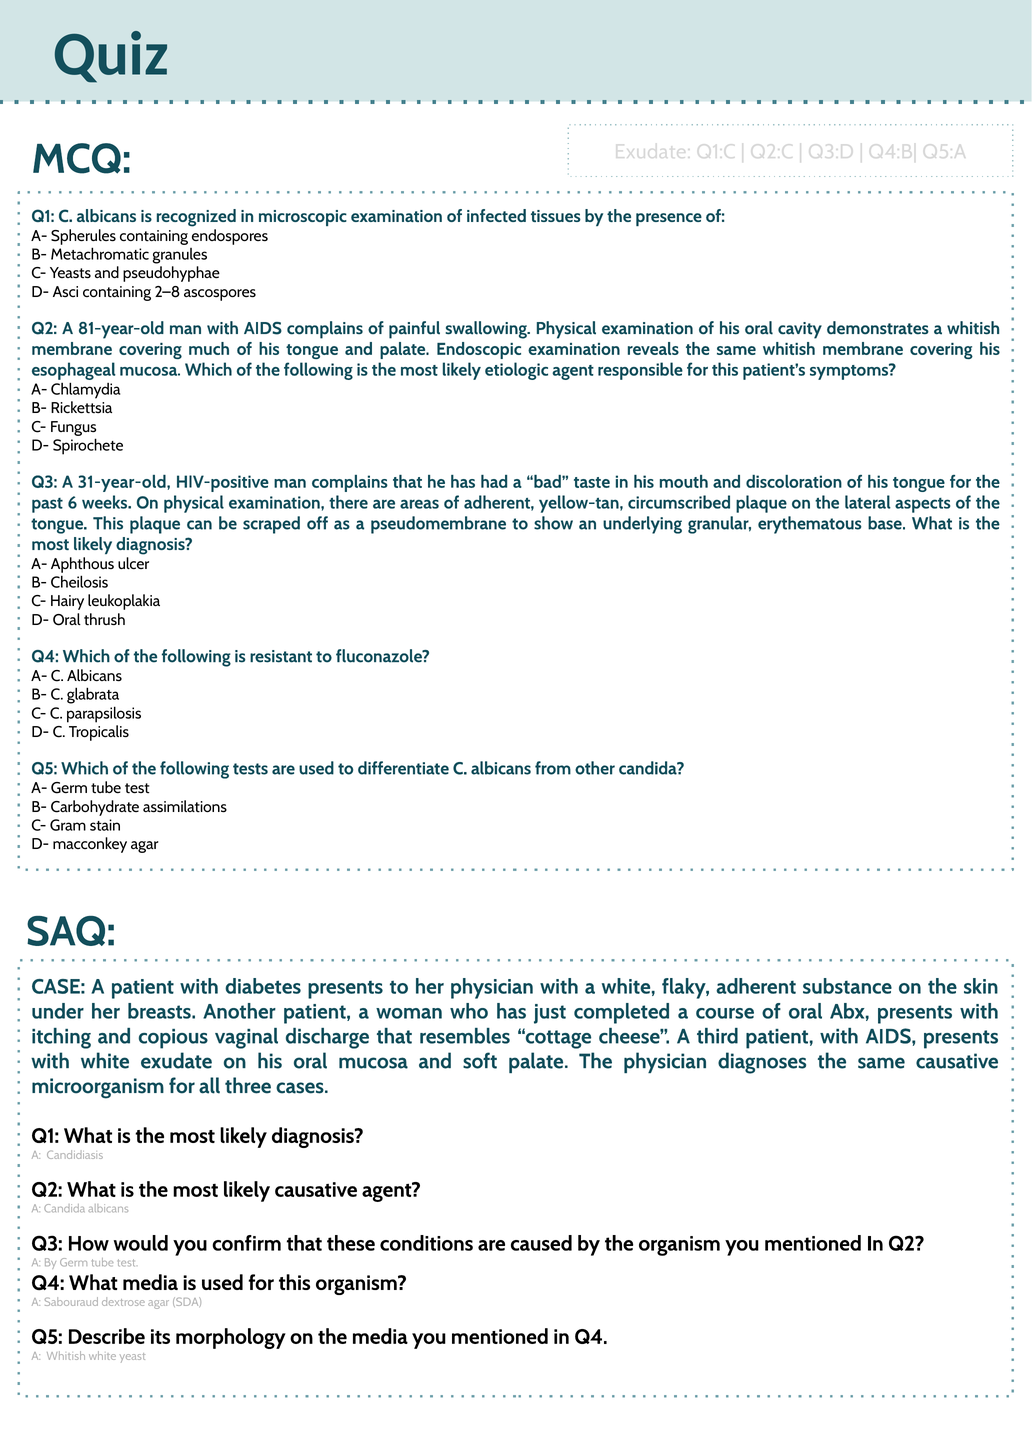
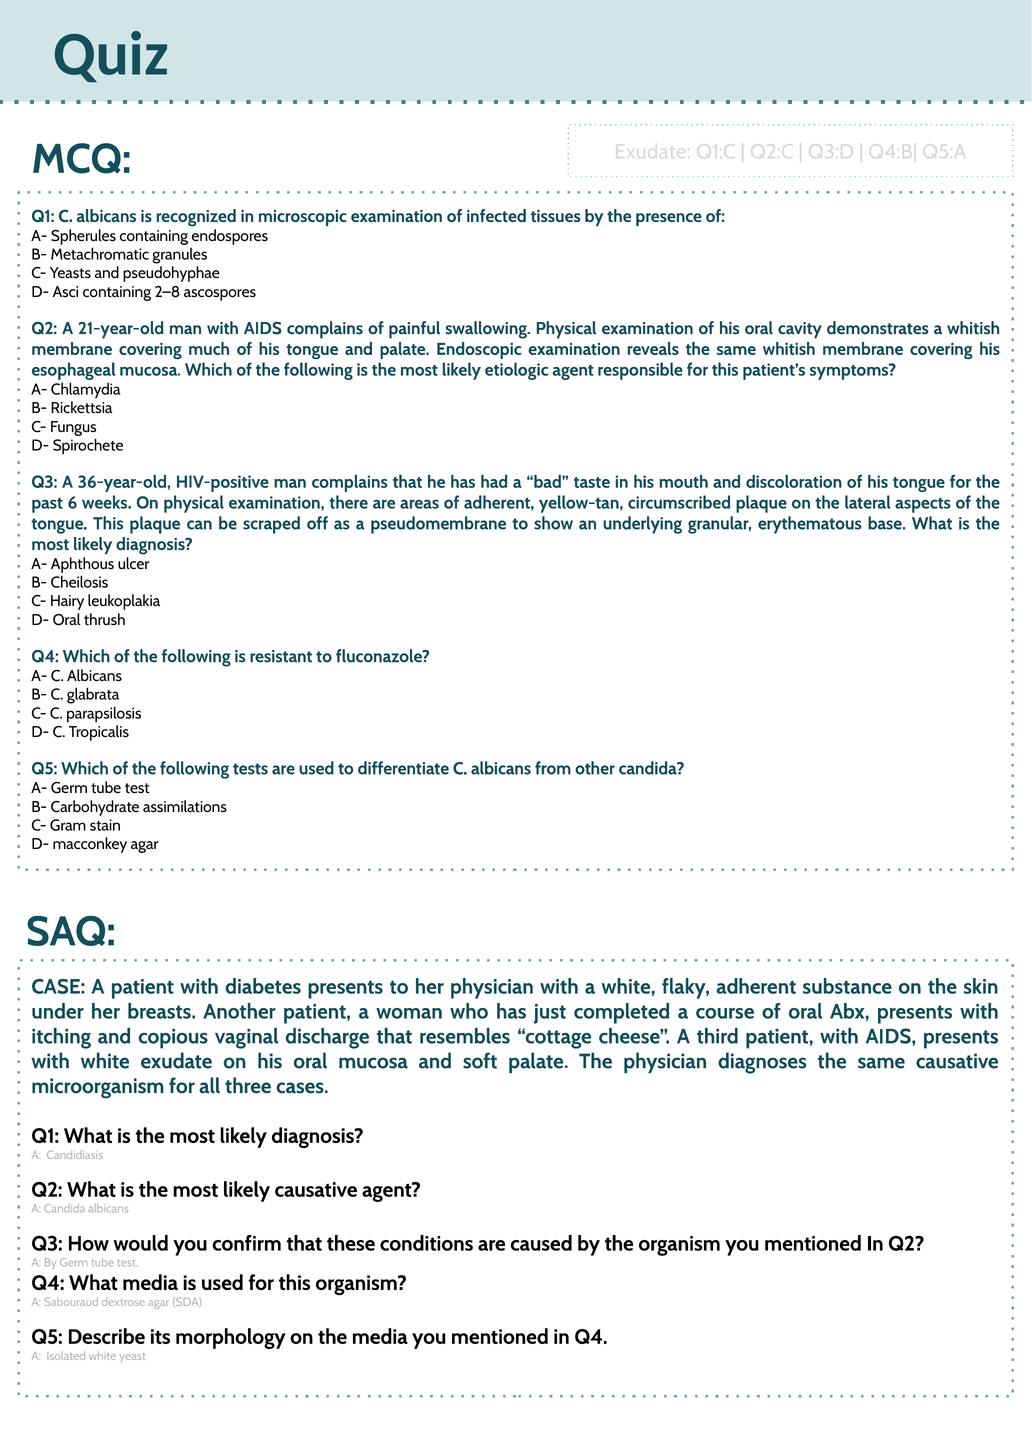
81-year-old: 81-year-old -> 21-year-old
31-year-old: 31-year-old -> 36-year-old
Whitish at (66, 1356): Whitish -> Isolated
